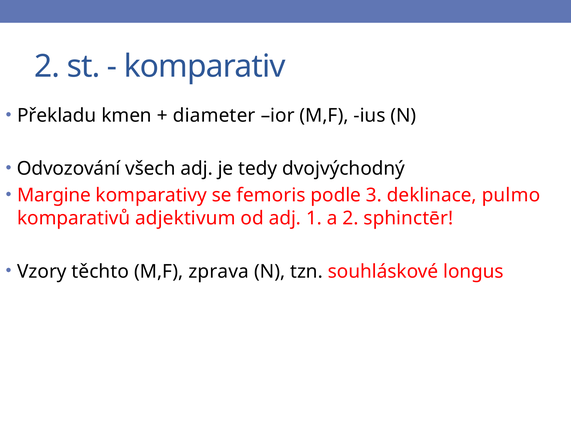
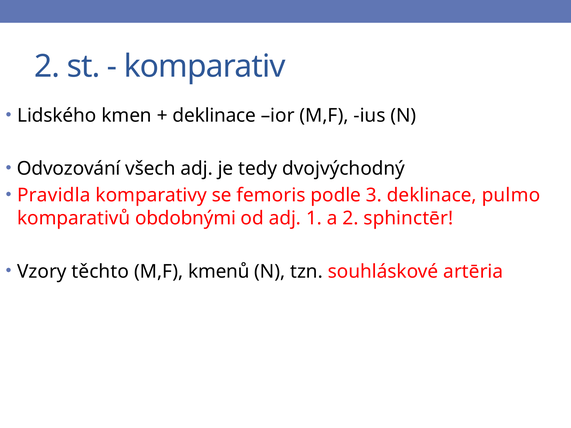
Překladu: Překladu -> Lidského
diameter at (214, 116): diameter -> deklinace
Margine: Margine -> Pravidla
adjektivum: adjektivum -> obdobnými
zprava: zprava -> kmenů
longus: longus -> artēria
